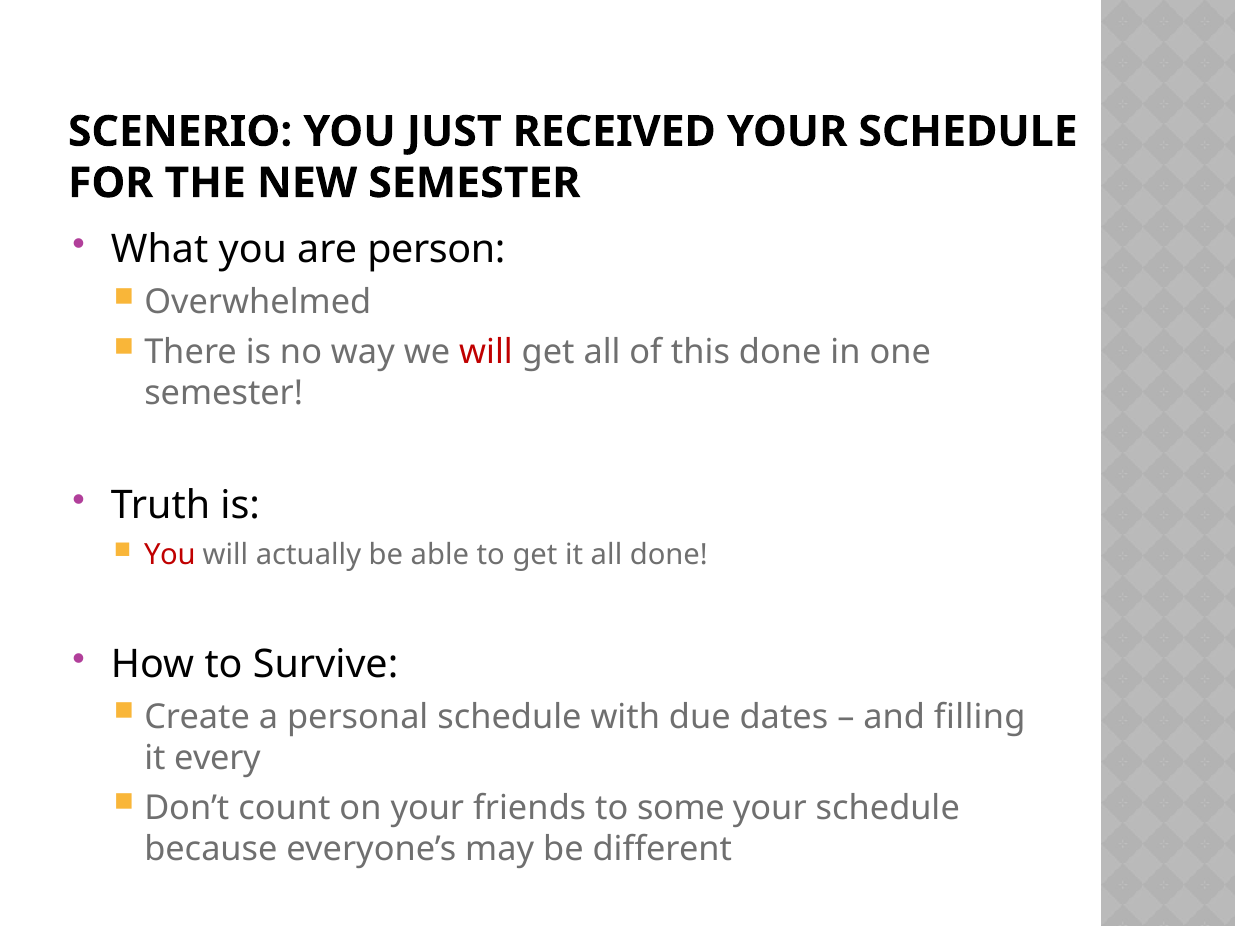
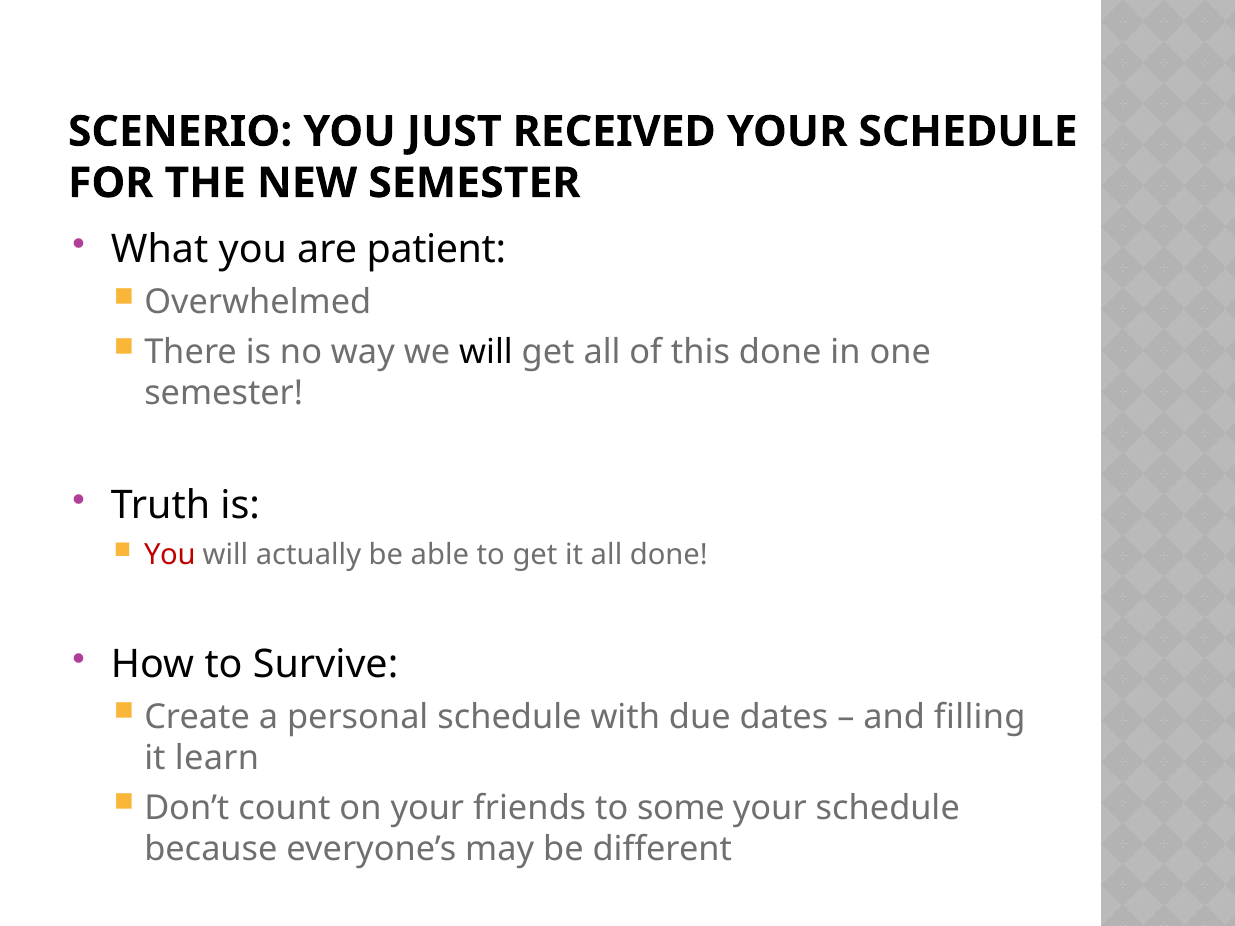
person: person -> patient
will at (486, 352) colour: red -> black
every: every -> learn
